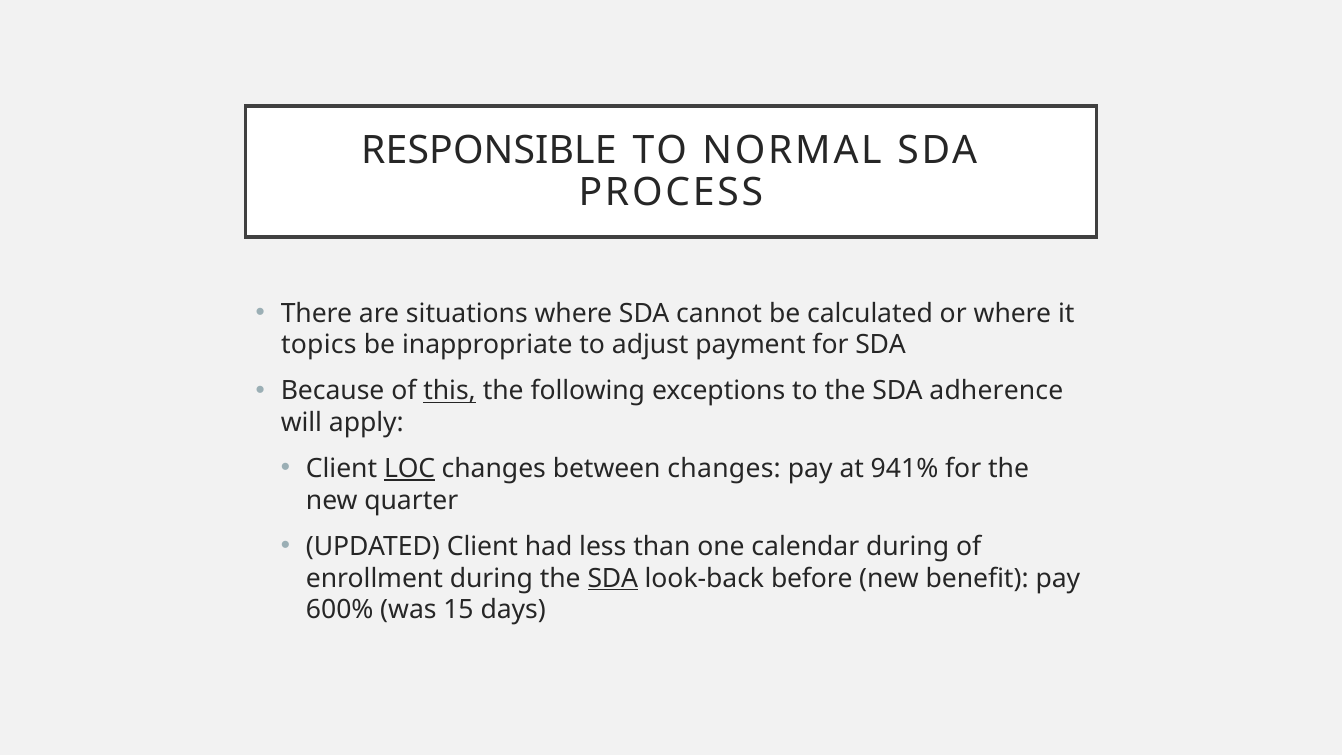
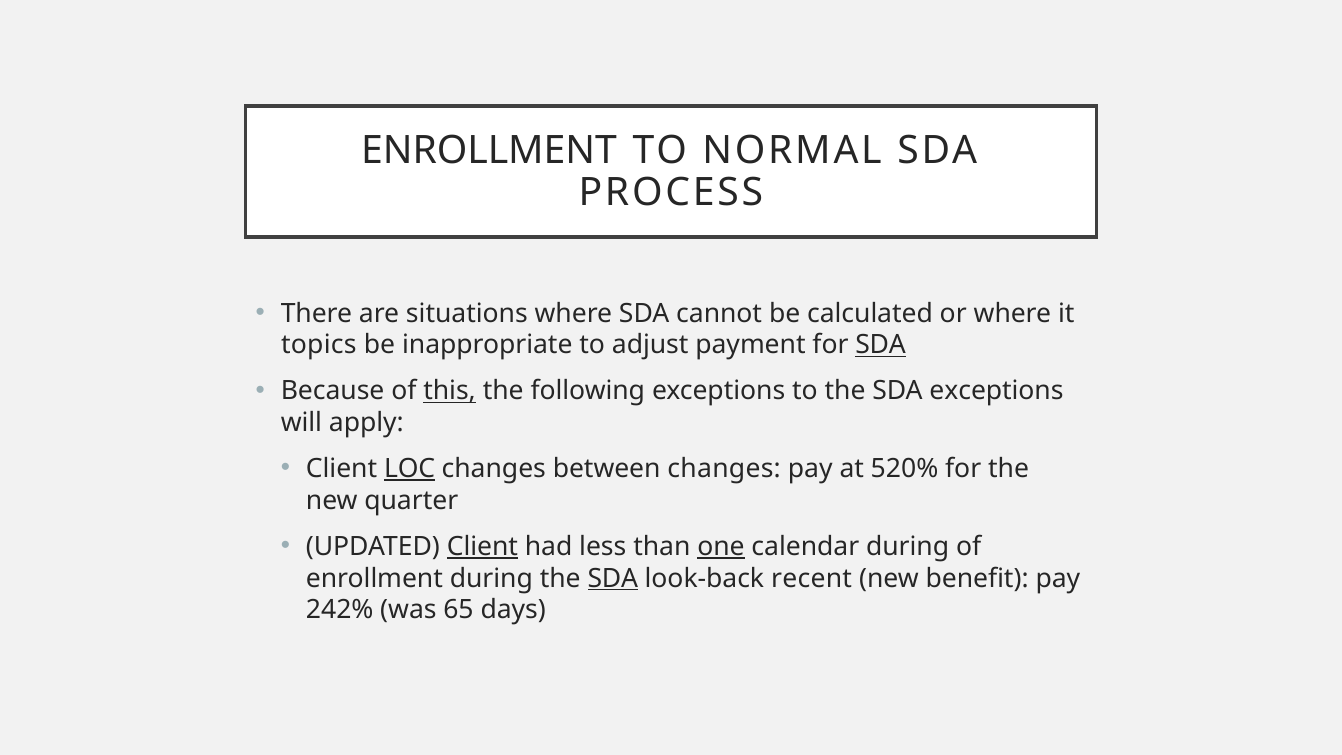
RESPONSIBLE at (489, 150): RESPONSIBLE -> ENROLLMENT
SDA at (881, 345) underline: none -> present
SDA adherence: adherence -> exceptions
941%: 941% -> 520%
Client at (482, 546) underline: none -> present
one underline: none -> present
before: before -> recent
600%: 600% -> 242%
15: 15 -> 65
